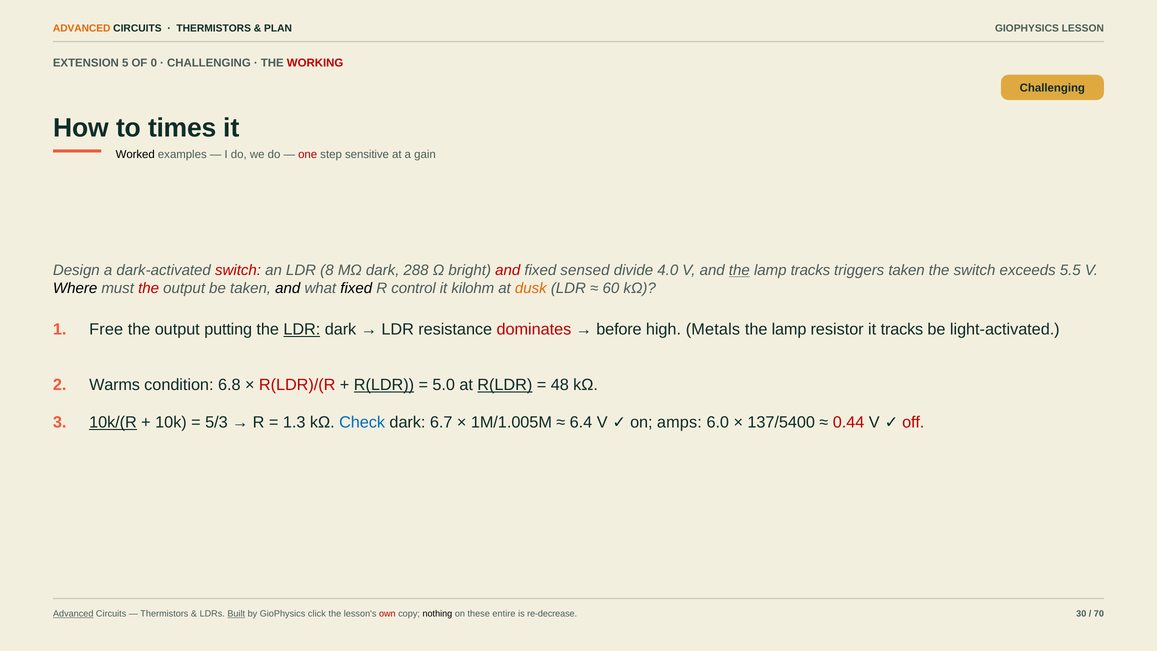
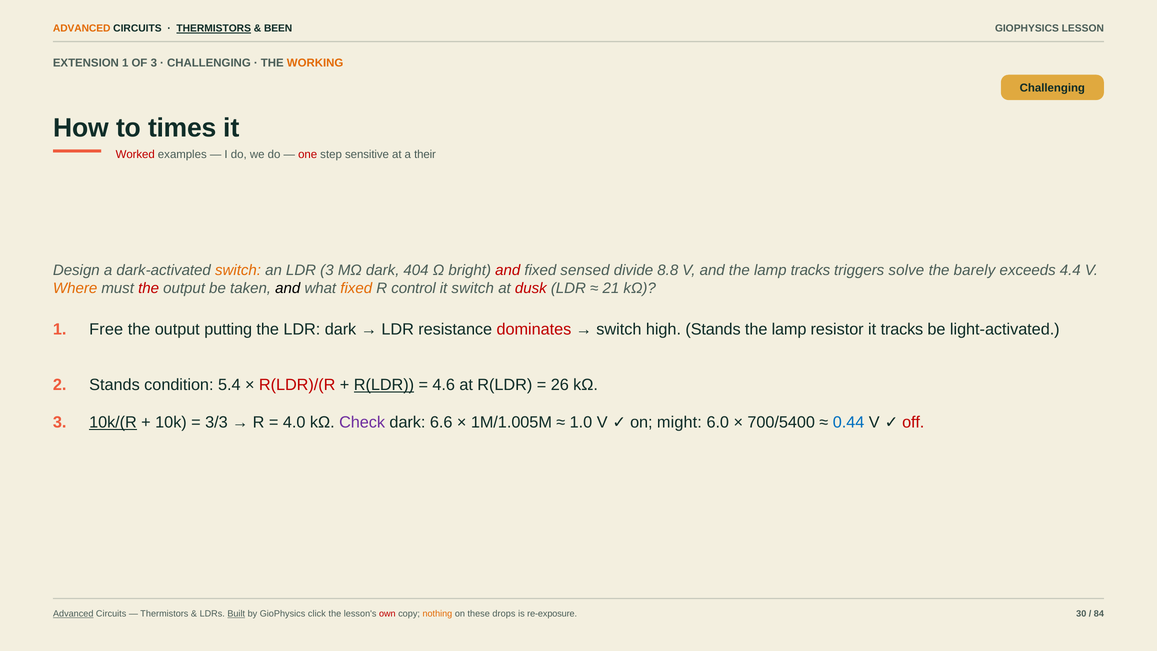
THERMISTORS at (214, 29) underline: none -> present
PLAN: PLAN -> BEEN
EXTENSION 5: 5 -> 1
OF 0: 0 -> 3
WORKING colour: red -> orange
Worked colour: black -> red
gain: gain -> their
switch at (238, 270) colour: red -> orange
LDR 8: 8 -> 3
288: 288 -> 404
4.0: 4.0 -> 8.8
the at (739, 270) underline: present -> none
triggers taken: taken -> solve
the switch: switch -> barely
5.5: 5.5 -> 4.4
Where colour: black -> orange
fixed at (356, 288) colour: black -> orange
it kilohm: kilohm -> switch
dusk colour: orange -> red
60: 60 -> 21
LDR at (302, 329) underline: present -> none
before at (619, 329): before -> switch
high Metals: Metals -> Stands
2 Warms: Warms -> Stands
6.8: 6.8 -> 5.4
5.0: 5.0 -> 4.6
R(LDR at (505, 385) underline: present -> none
48: 48 -> 26
5/3: 5/3 -> 3/3
1.3: 1.3 -> 4.0
Check colour: blue -> purple
6.7: 6.7 -> 6.6
6.4: 6.4 -> 1.0
amps: amps -> might
137/5400: 137/5400 -> 700/5400
0.44 colour: red -> blue
nothing colour: black -> orange
entire: entire -> drops
re-decrease: re-decrease -> re-exposure
70: 70 -> 84
